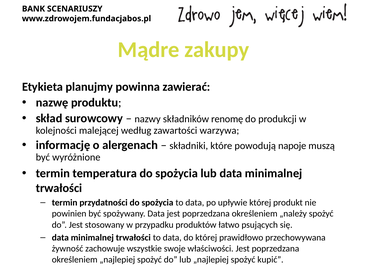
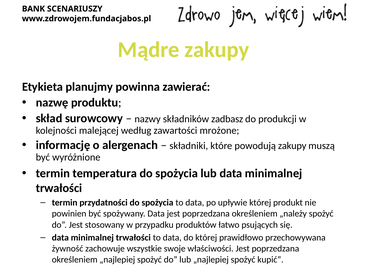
renomę: renomę -> zadbasz
warzywa: warzywa -> mrożone
powodują napoje: napoje -> zakupy
